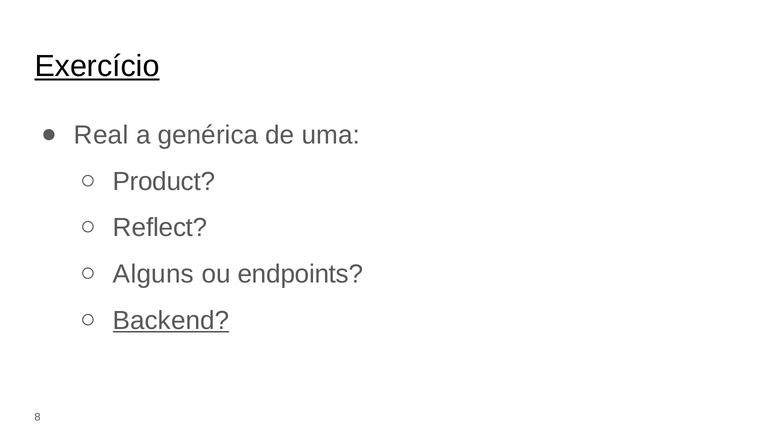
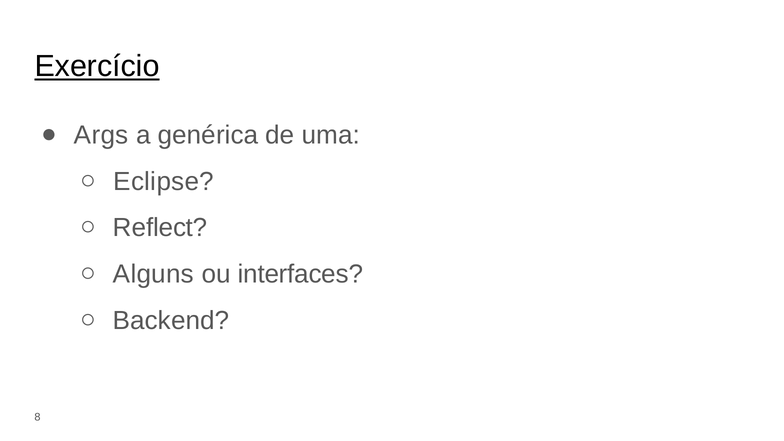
Real: Real -> Args
Product: Product -> Eclipse
endpoints: endpoints -> interfaces
Backend underline: present -> none
